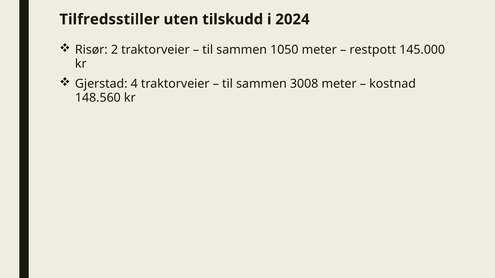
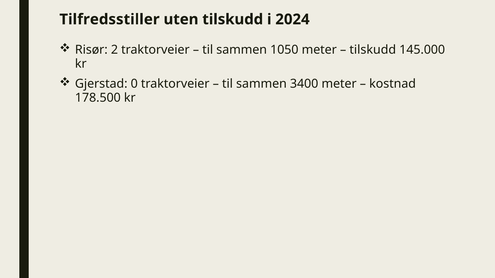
restpott at (373, 50): restpott -> tilskudd
4: 4 -> 0
3008: 3008 -> 3400
148.560: 148.560 -> 178.500
